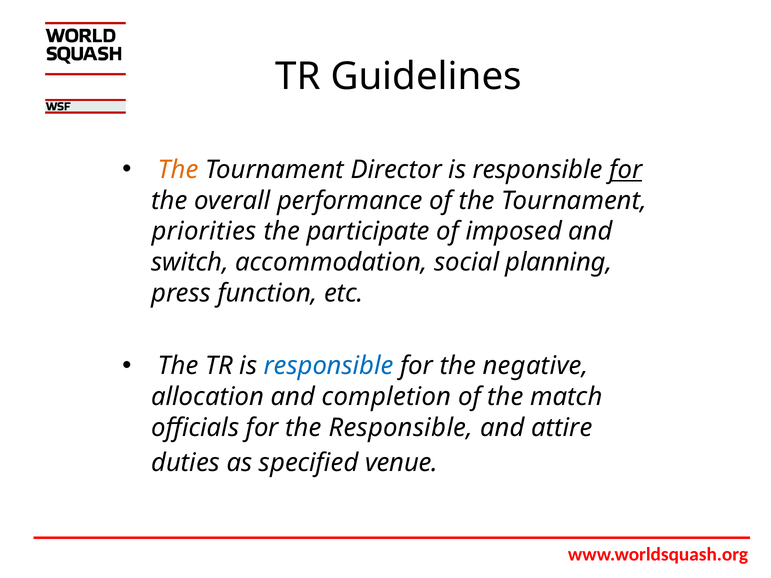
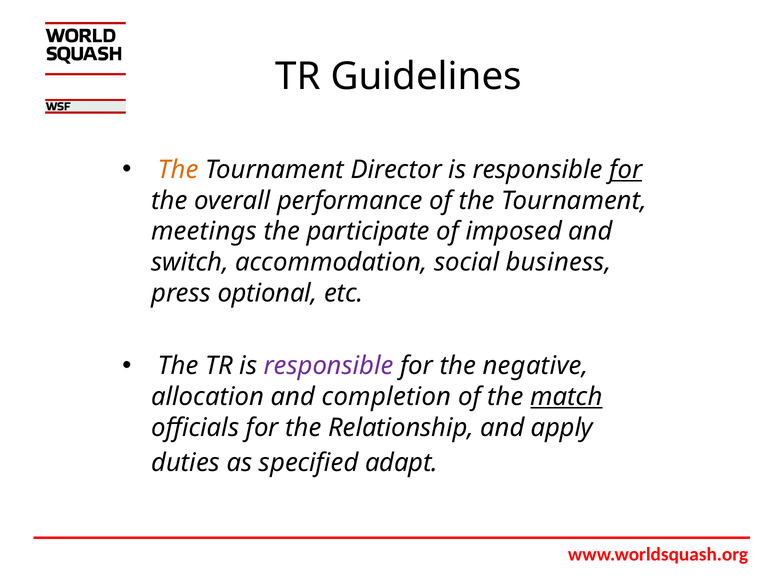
priorities: priorities -> meetings
planning: planning -> business
function: function -> optional
responsible at (329, 366) colour: blue -> purple
match underline: none -> present
the Responsible: Responsible -> Relationship
attire: attire -> apply
venue: venue -> adapt
